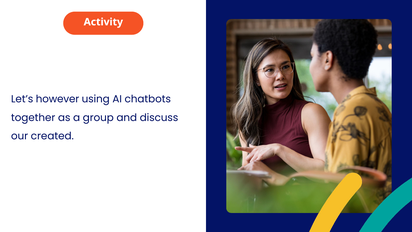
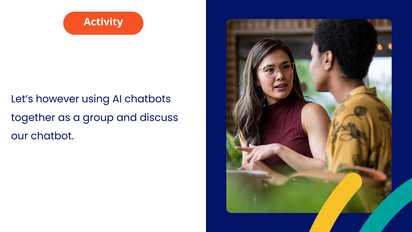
created: created -> chatbot
